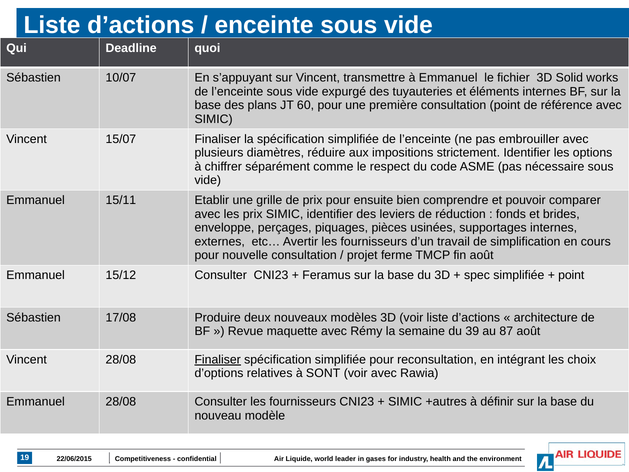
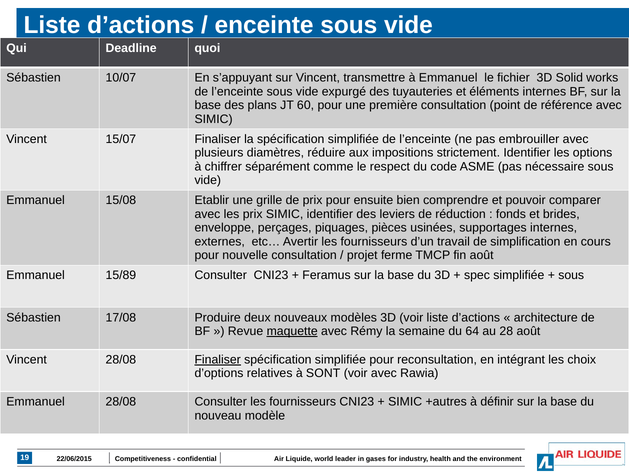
15/11: 15/11 -> 15/08
15/12: 15/12 -> 15/89
point at (571, 275): point -> sous
maquette underline: none -> present
39: 39 -> 64
87: 87 -> 28
